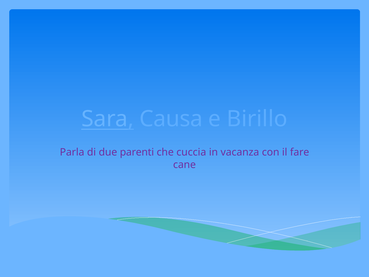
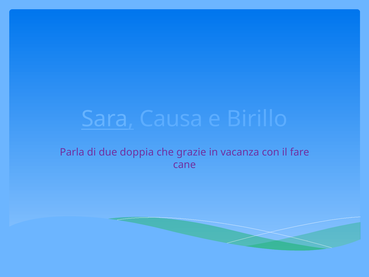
parenti: parenti -> doppia
cuccia: cuccia -> grazie
